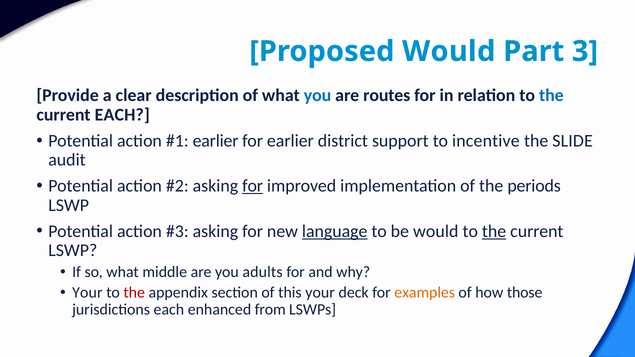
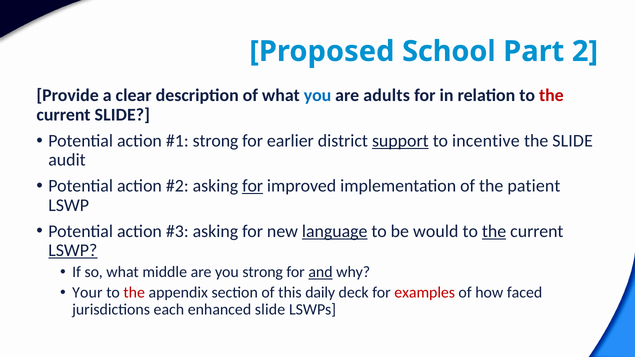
Proposed Would: Would -> School
3: 3 -> 2
routes: routes -> adults
the at (551, 96) colour: blue -> red
current EACH: EACH -> SLIDE
earlier at (216, 141): earlier -> strong
support underline: none -> present
periods: periods -> patient
LSWP at (73, 251) underline: none -> present
you adults: adults -> strong
and underline: none -> present
this your: your -> daily
examples colour: orange -> red
those: those -> faced
enhanced from: from -> slide
